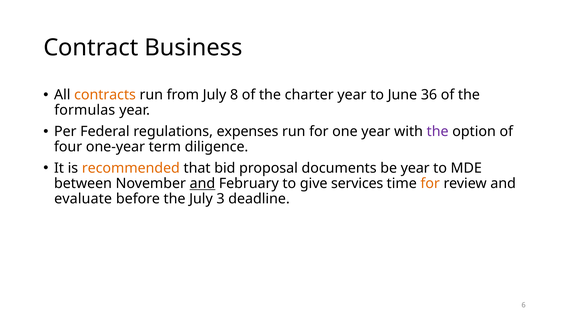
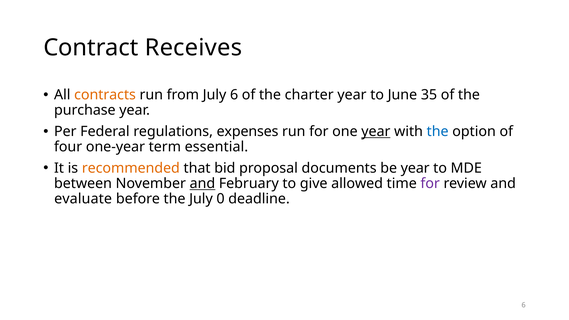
Business: Business -> Receives
July 8: 8 -> 6
36: 36 -> 35
formulas: formulas -> purchase
year at (376, 132) underline: none -> present
the at (438, 132) colour: purple -> blue
diligence: diligence -> essential
services: services -> allowed
for at (430, 184) colour: orange -> purple
3: 3 -> 0
